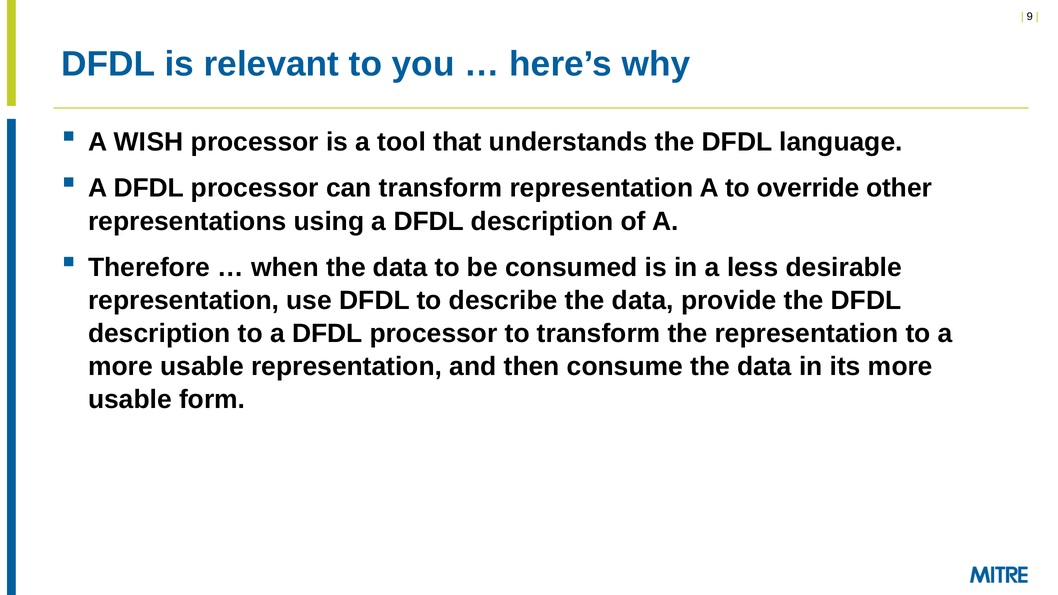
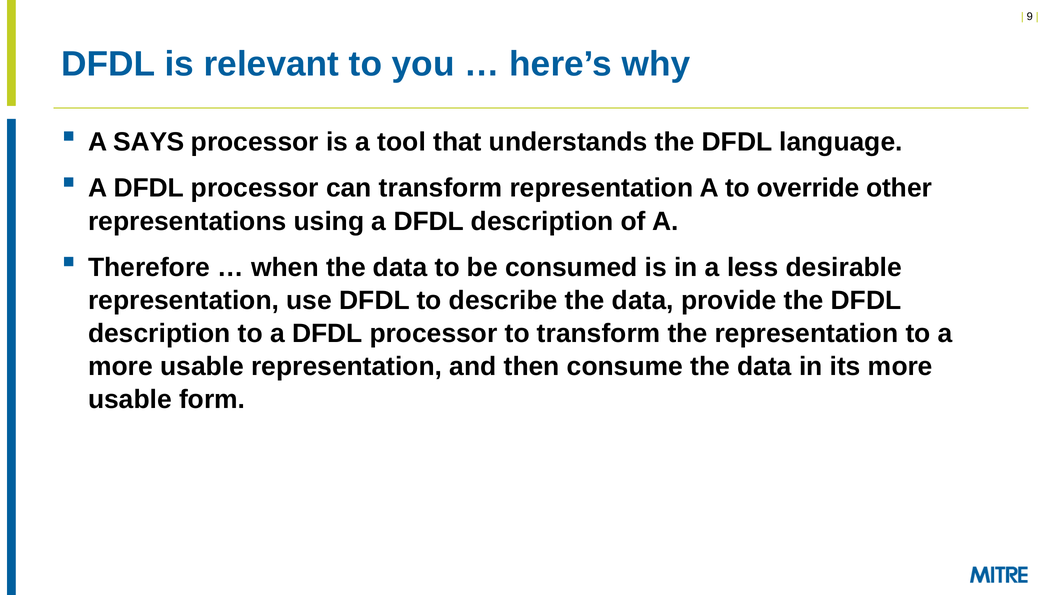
WISH: WISH -> SAYS
